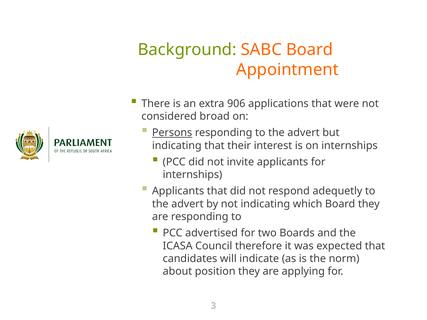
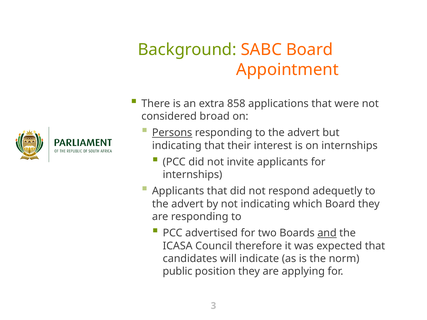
906: 906 -> 858
and underline: none -> present
about: about -> public
